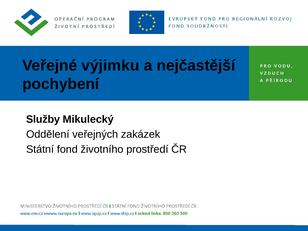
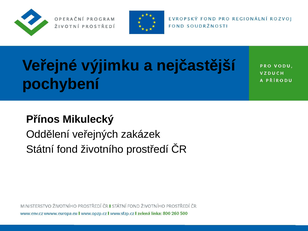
Služby: Služby -> Přínos
